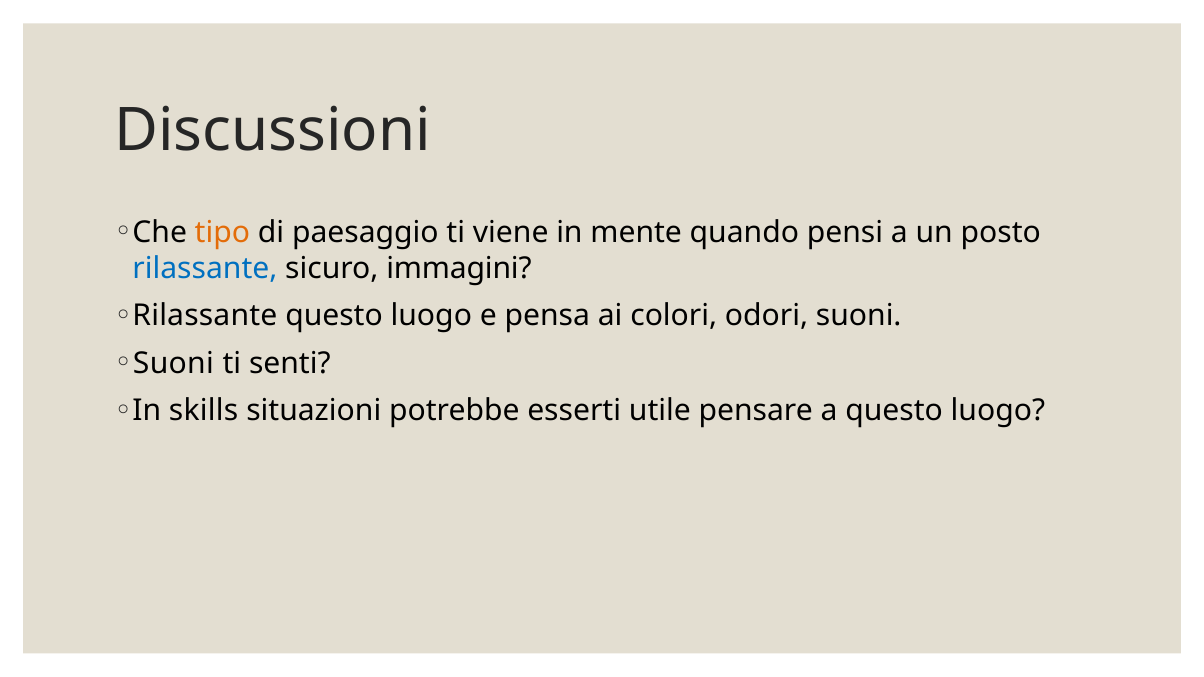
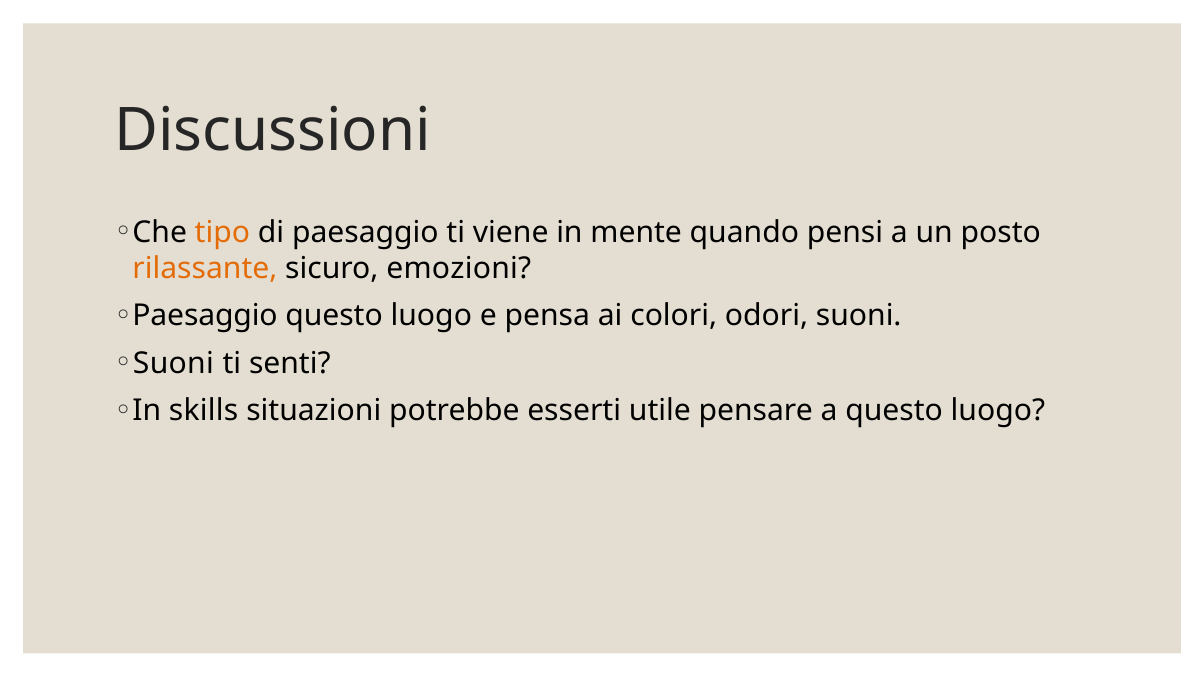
rilassante at (205, 268) colour: blue -> orange
immagini: immagini -> emozioni
Rilassante at (205, 316): Rilassante -> Paesaggio
